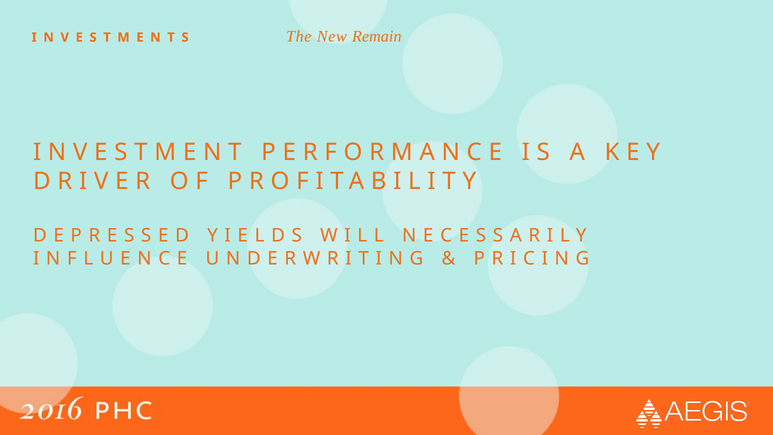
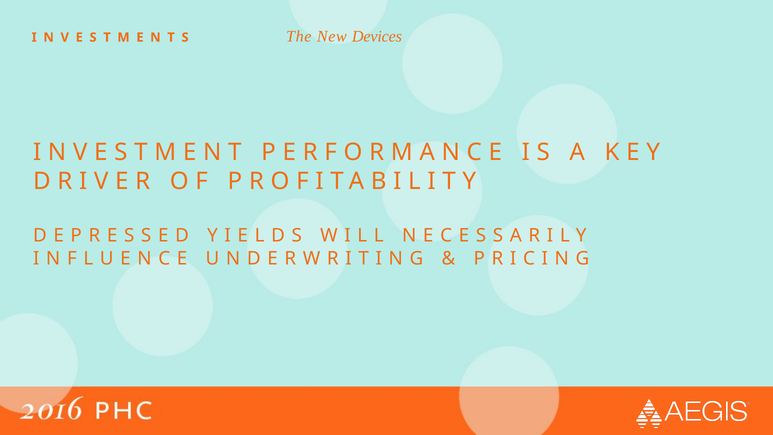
Remain: Remain -> Devices
